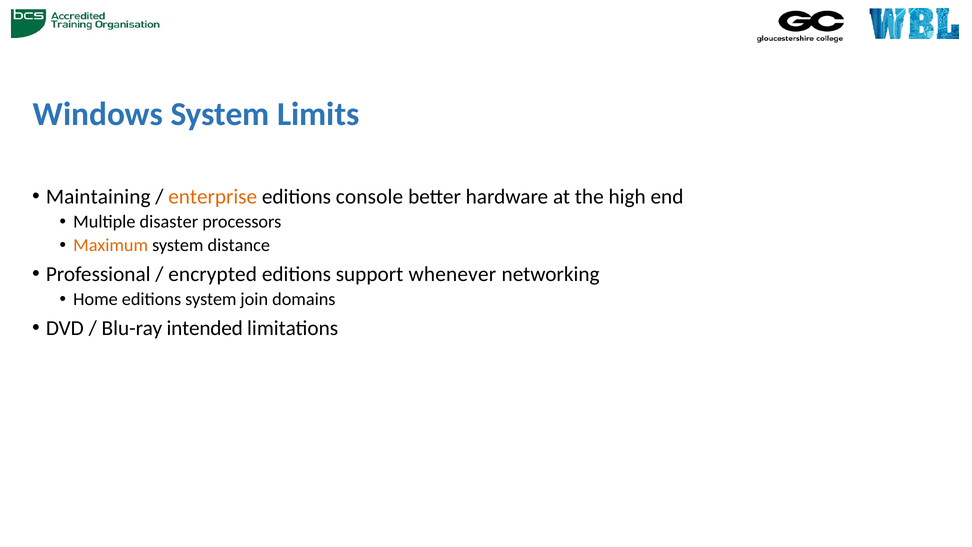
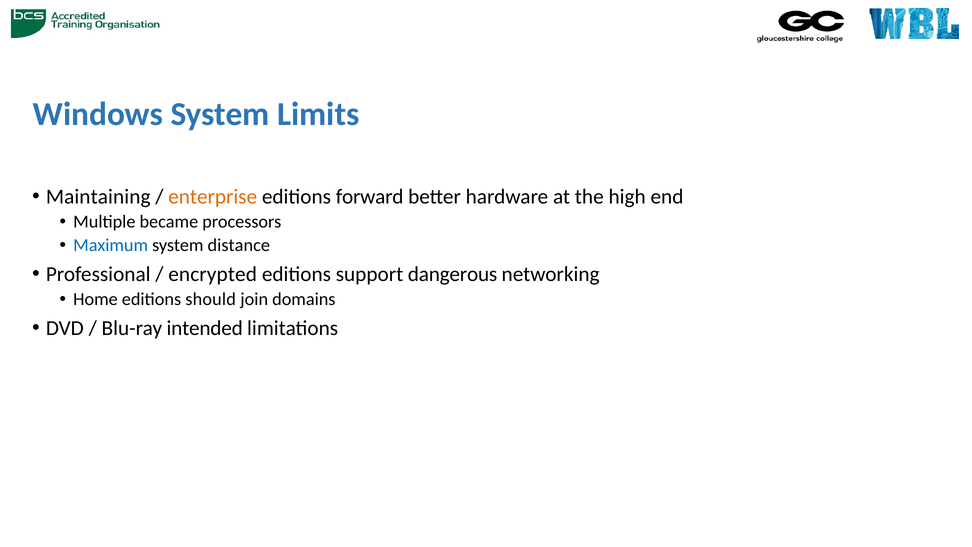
console: console -> forward
disaster: disaster -> became
Maximum colour: orange -> blue
whenever: whenever -> dangerous
editions system: system -> should
